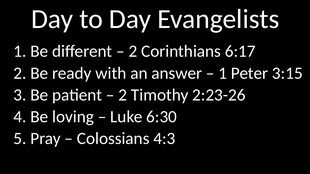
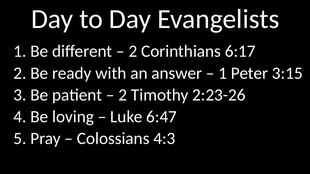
6:30: 6:30 -> 6:47
